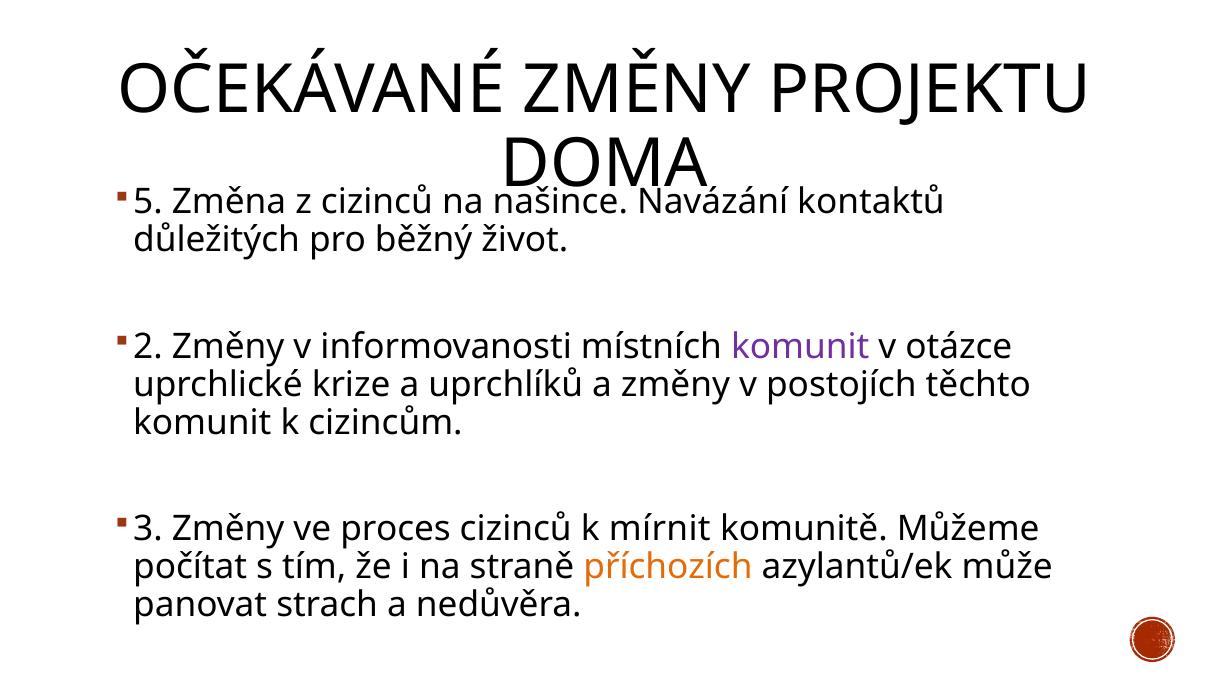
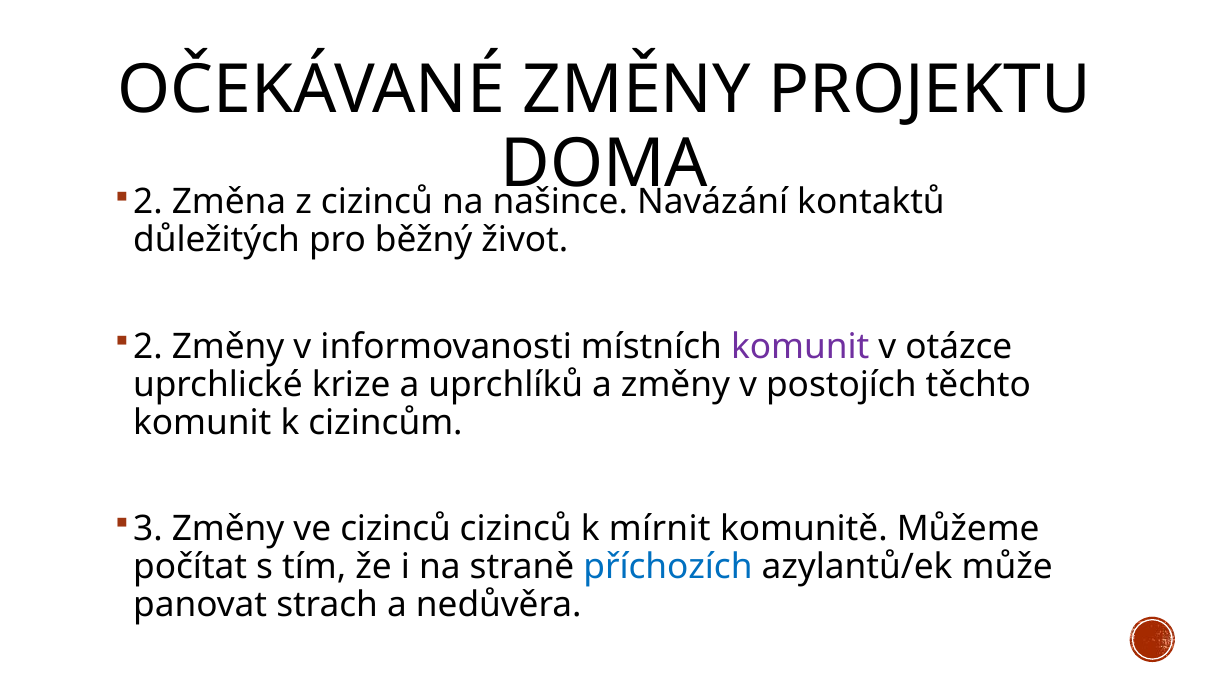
5 at (148, 202): 5 -> 2
ve proces: proces -> cizinců
příchozích colour: orange -> blue
